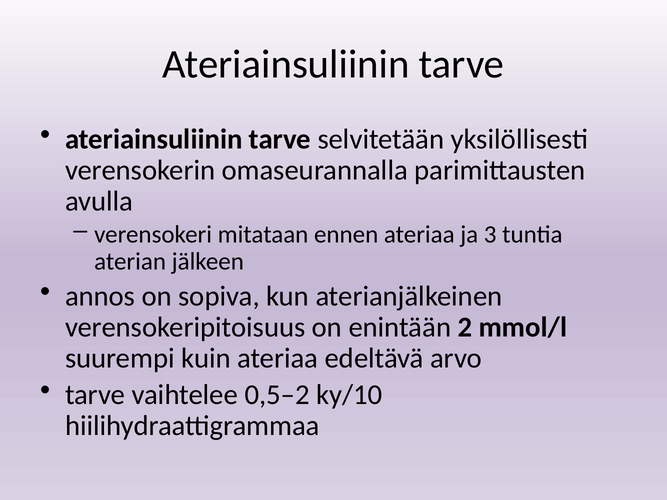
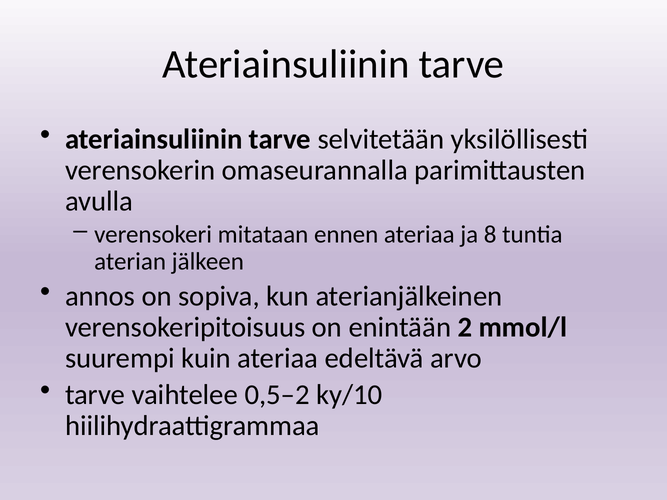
3: 3 -> 8
